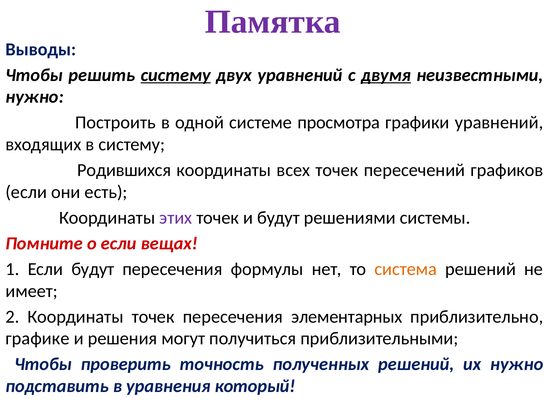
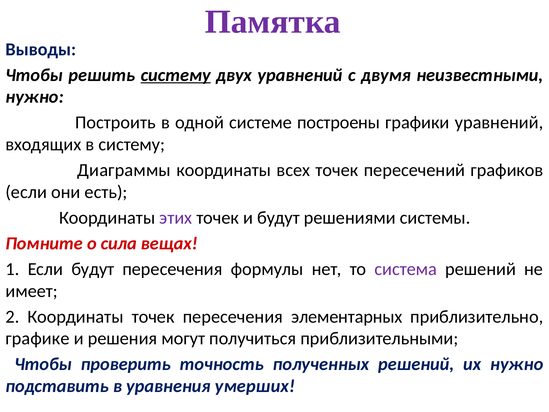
двумя underline: present -> none
просмотра: просмотра -> построены
Родившихся: Родившихся -> Диаграммы
о если: если -> сила
система colour: orange -> purple
который: который -> умерших
